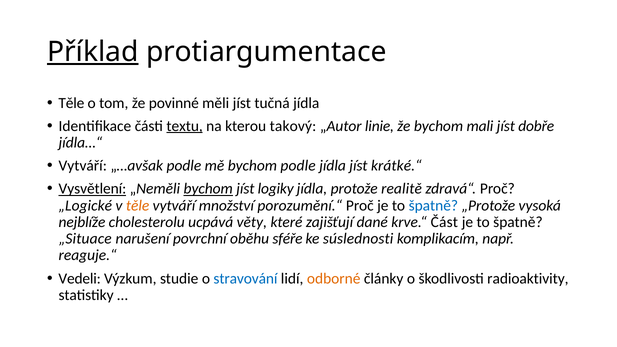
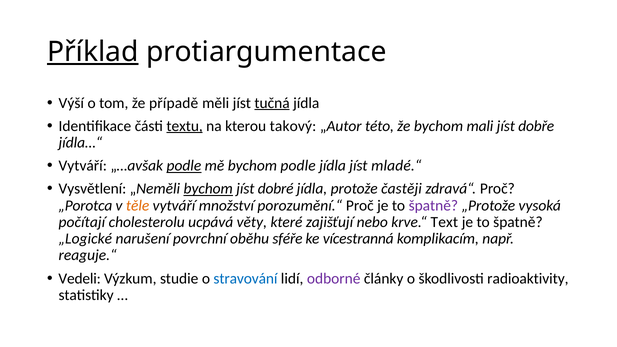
Těle at (71, 103): Těle -> Výší
povinné: povinné -> případě
tučná underline: none -> present
linie: linie -> této
podle at (184, 166) underline: none -> present
krátké.“: krátké.“ -> mladé.“
Vysvětlení underline: present -> none
logiky: logiky -> dobré
realitě: realitě -> častěji
„Logické: „Logické -> „Porotca
špatně at (433, 205) colour: blue -> purple
nejblíže: nejblíže -> počítají
dané: dané -> nebo
Část: Část -> Text
„Situace: „Situace -> „Logické
súslednosti: súslednosti -> vícestranná
odborné colour: orange -> purple
